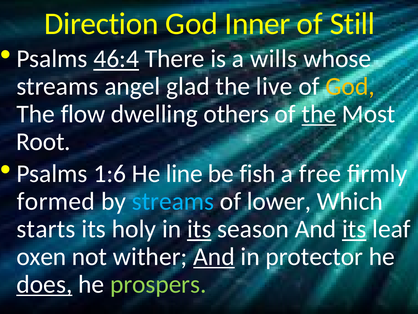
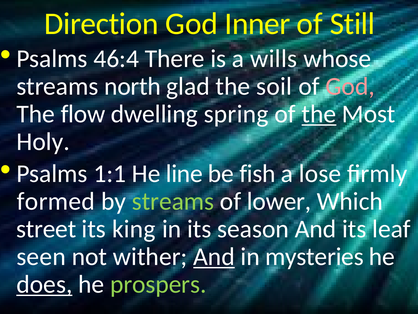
46:4 underline: present -> none
angel: angel -> north
live: live -> soil
God at (350, 86) colour: yellow -> pink
others: others -> spring
Root: Root -> Holy
1:6: 1:6 -> 1:1
free: free -> lose
streams at (173, 201) colour: light blue -> light green
starts: starts -> street
holy: holy -> king
its at (199, 229) underline: present -> none
its at (354, 229) underline: present -> none
oxen: oxen -> seen
protector: protector -> mysteries
